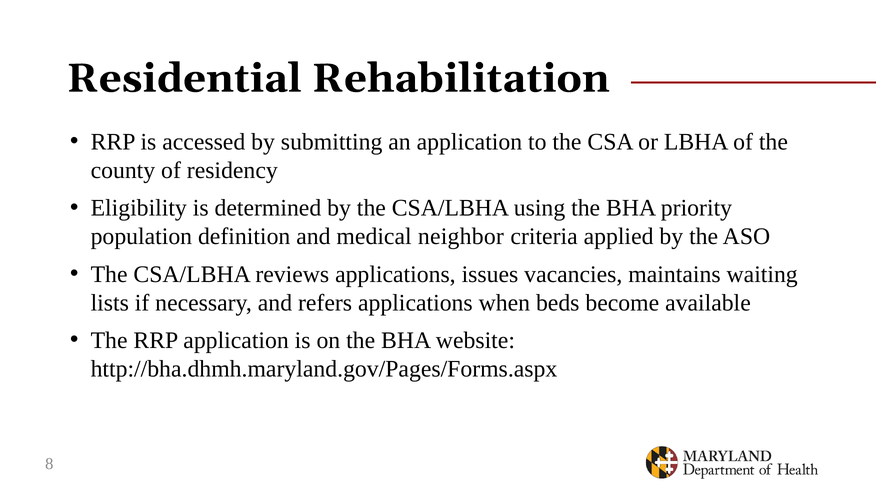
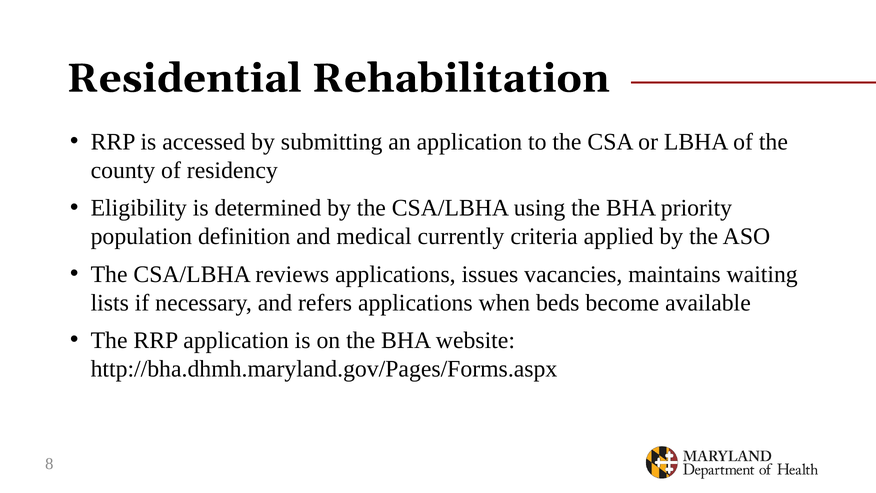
neighbor: neighbor -> currently
